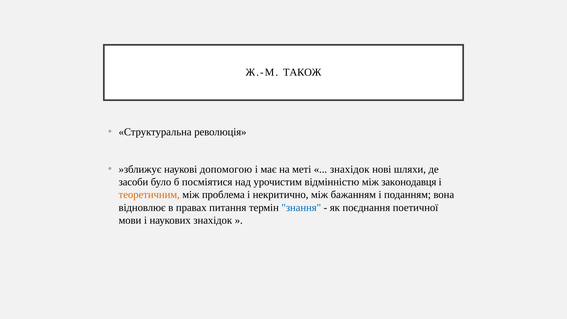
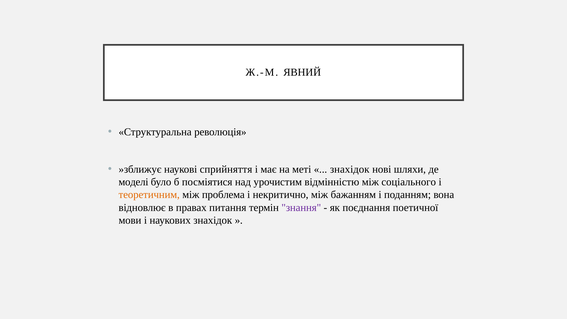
ТАКОЖ: ТАКОЖ -> ЯВНИЙ
допомогою: допомогою -> сприйняття
засоби: засоби -> моделі
законодавця: законодавця -> соціального
знання colour: blue -> purple
